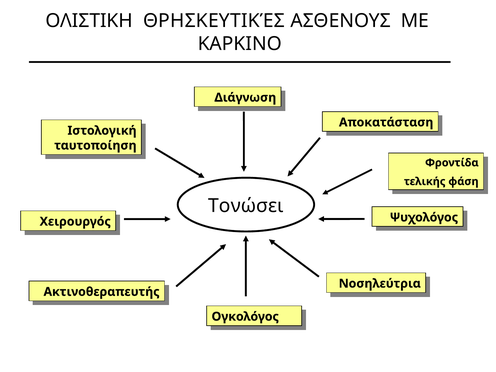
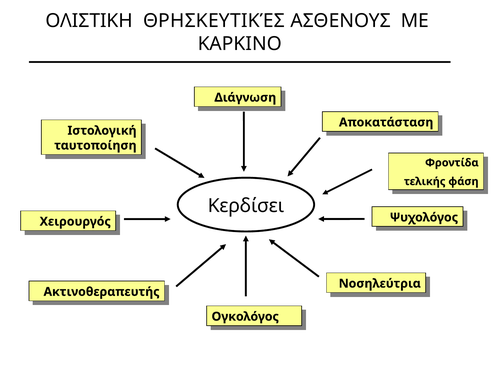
Τονώσει: Τονώσει -> Κερδίσει
